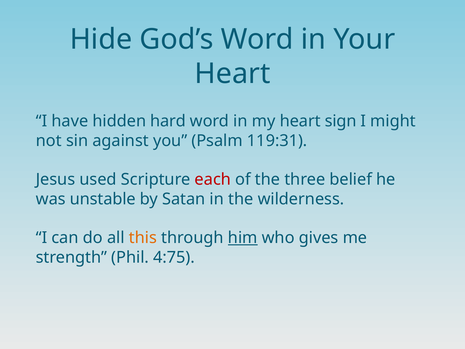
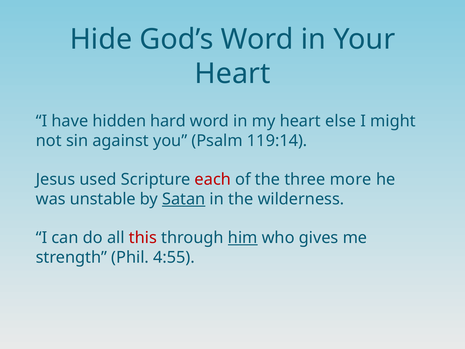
sign: sign -> else
119:31: 119:31 -> 119:14
belief: belief -> more
Satan underline: none -> present
this colour: orange -> red
4:75: 4:75 -> 4:55
